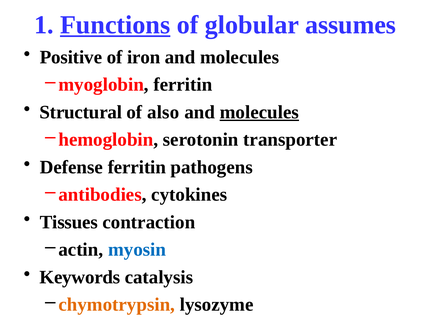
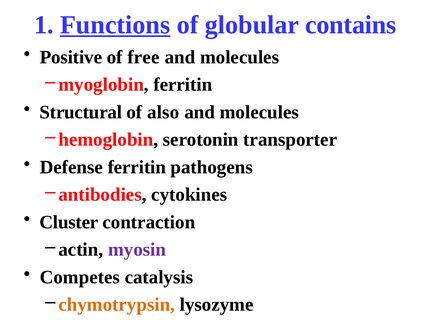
assumes: assumes -> contains
iron: iron -> free
molecules at (259, 112) underline: present -> none
Tissues: Tissues -> Cluster
myosin colour: blue -> purple
Keywords: Keywords -> Competes
